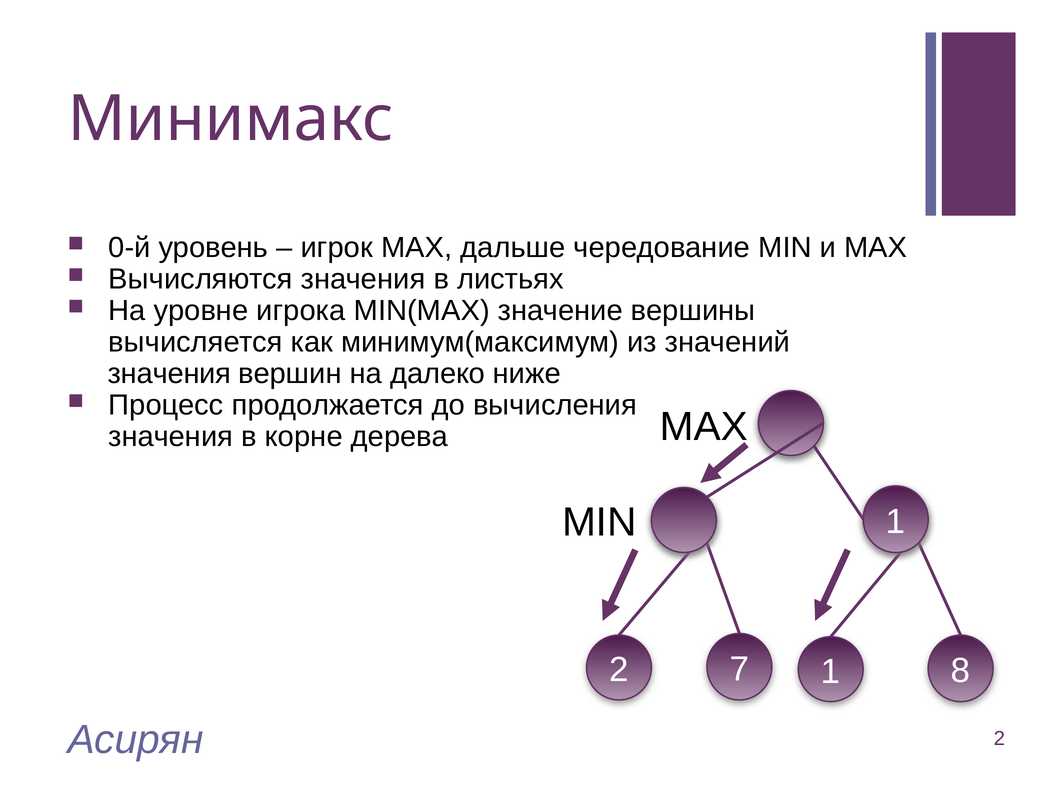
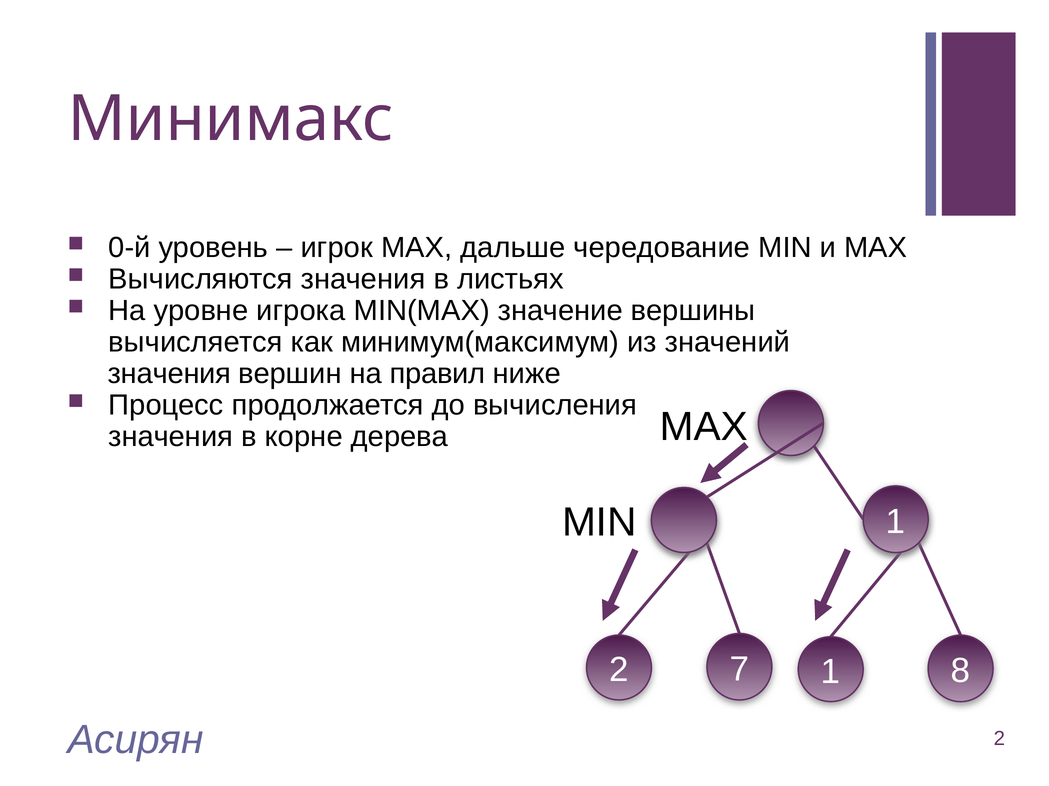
далеко: далеко -> правил
